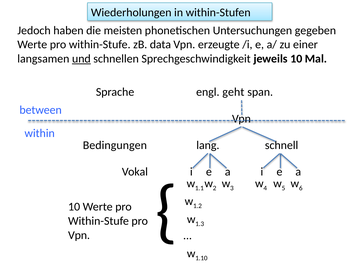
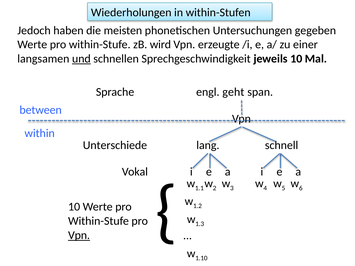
data: data -> wird
Bedingungen: Bedingungen -> Unterschiede
Vpn at (79, 235) underline: none -> present
